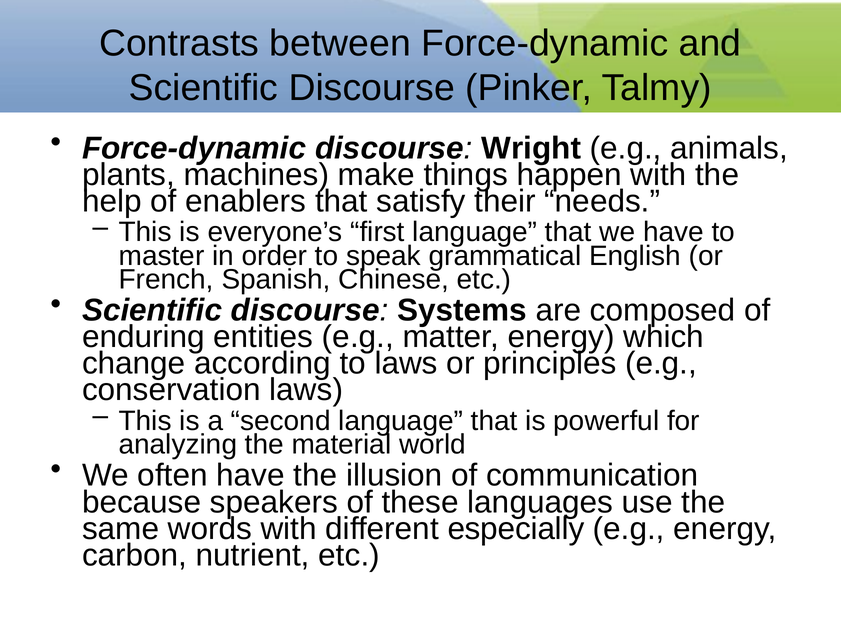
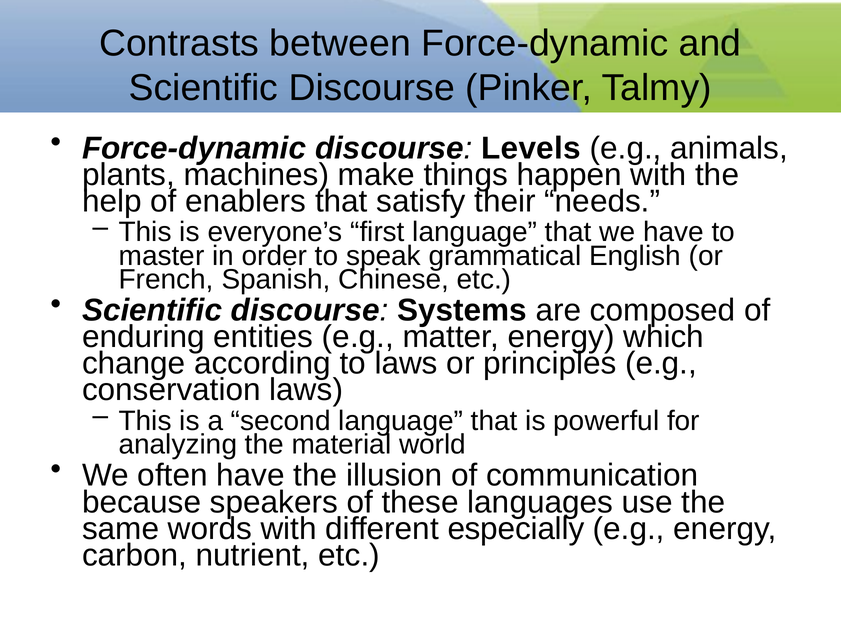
Wright: Wright -> Levels
